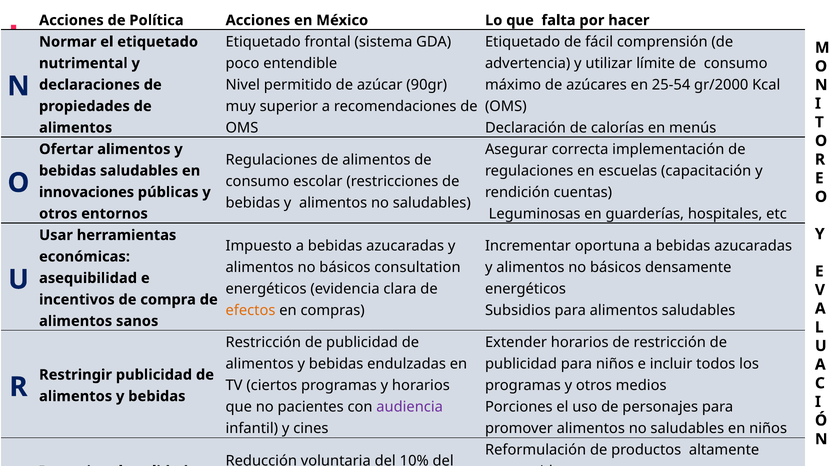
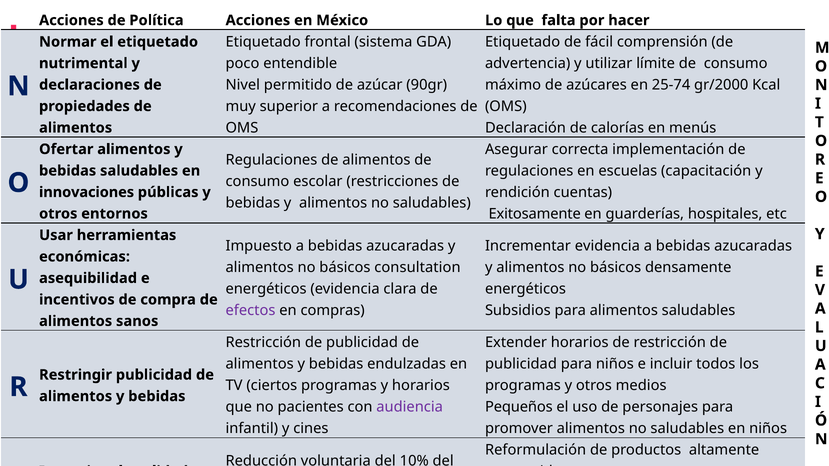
25-54: 25-54 -> 25-74
Leguminosas: Leguminosas -> Exitosamente
Incrementar oportuna: oportuna -> evidencia
efectos colour: orange -> purple
Porciones at (519, 407): Porciones -> Pequeños
